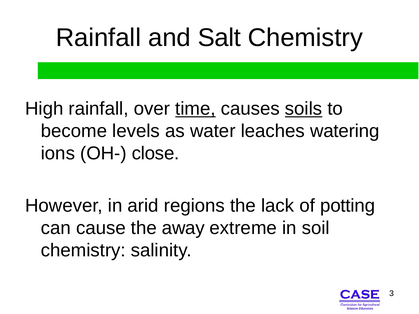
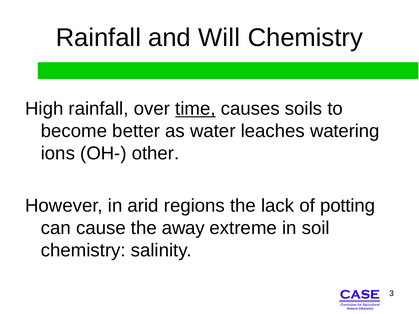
Salt: Salt -> Will
soils underline: present -> none
levels: levels -> better
close: close -> other
